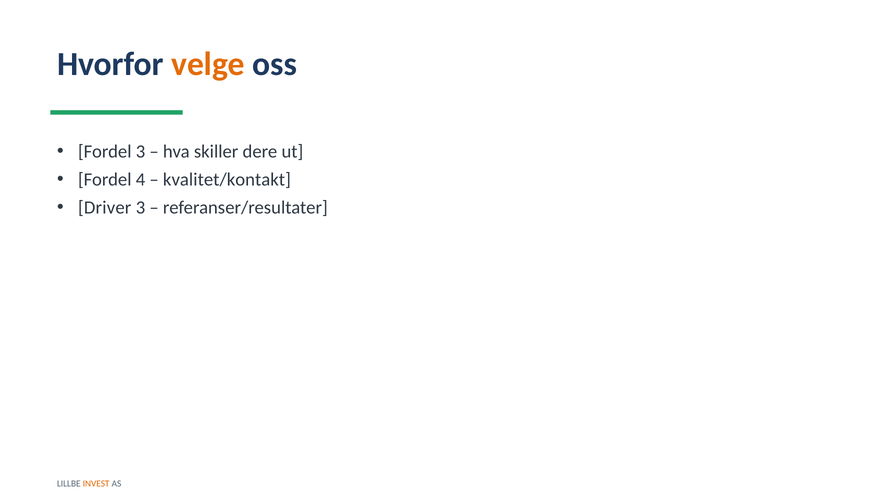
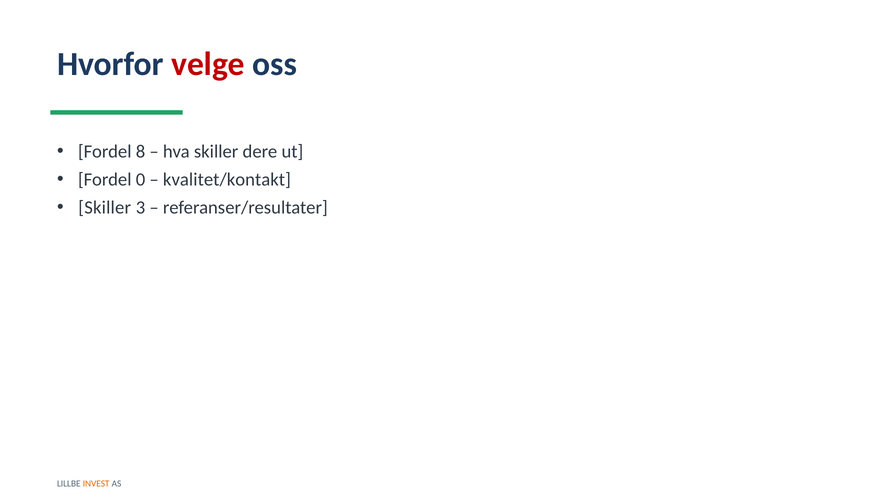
velge colour: orange -> red
Fordel 3: 3 -> 8
4: 4 -> 0
Driver at (105, 208): Driver -> Skiller
